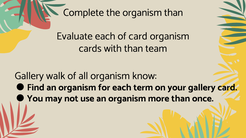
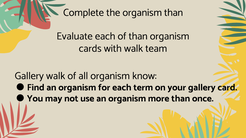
of card: card -> than
with than: than -> walk
